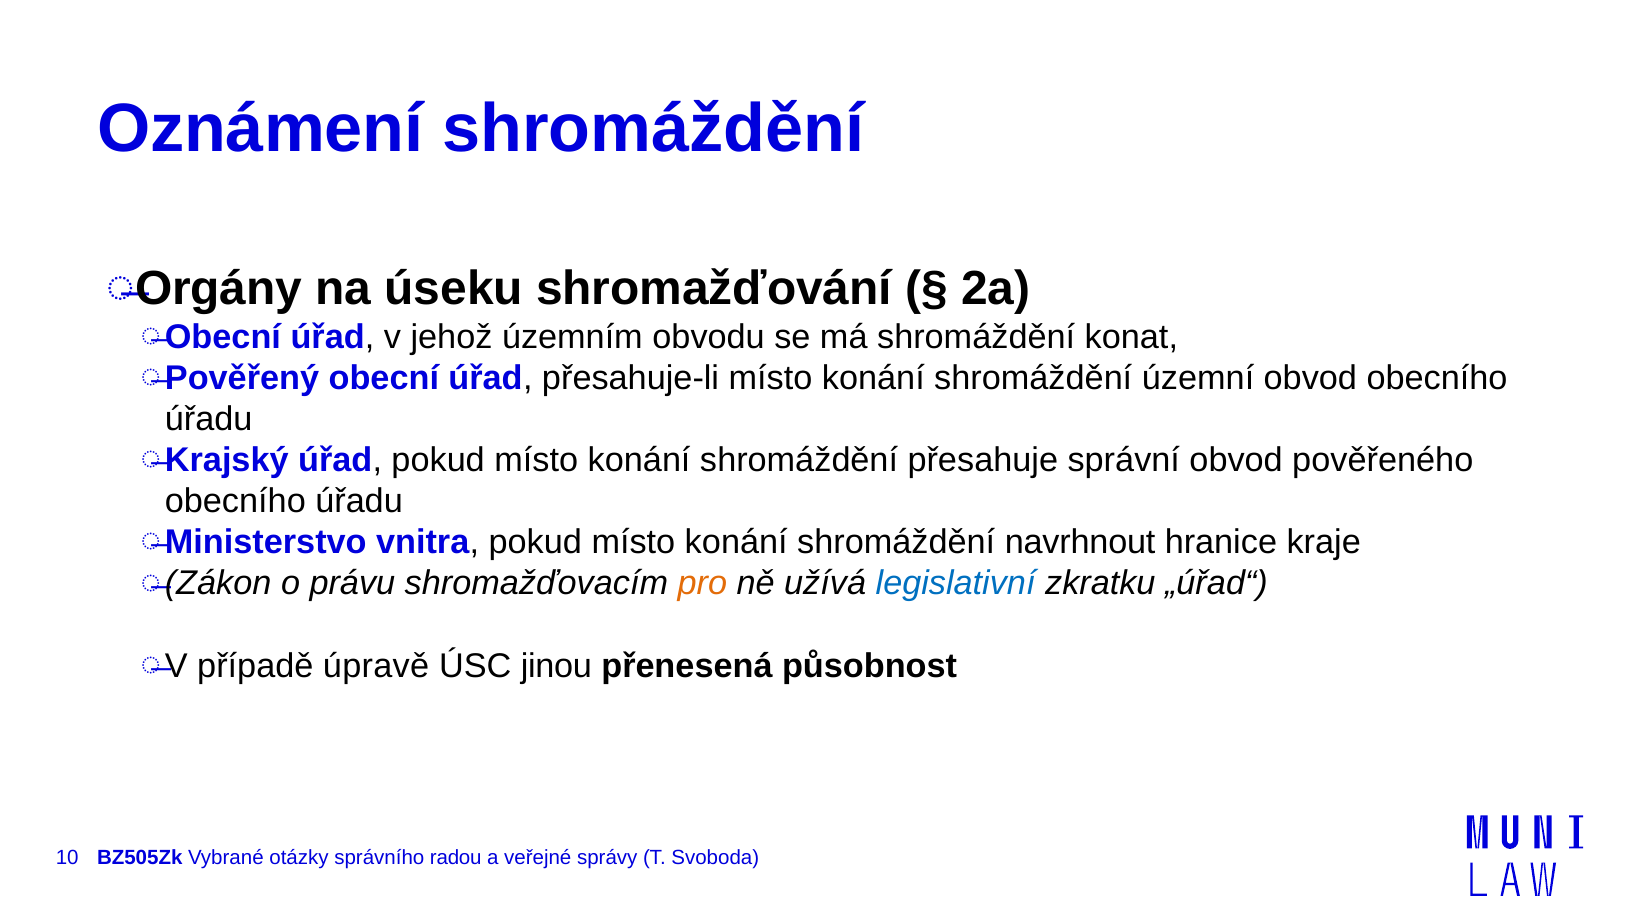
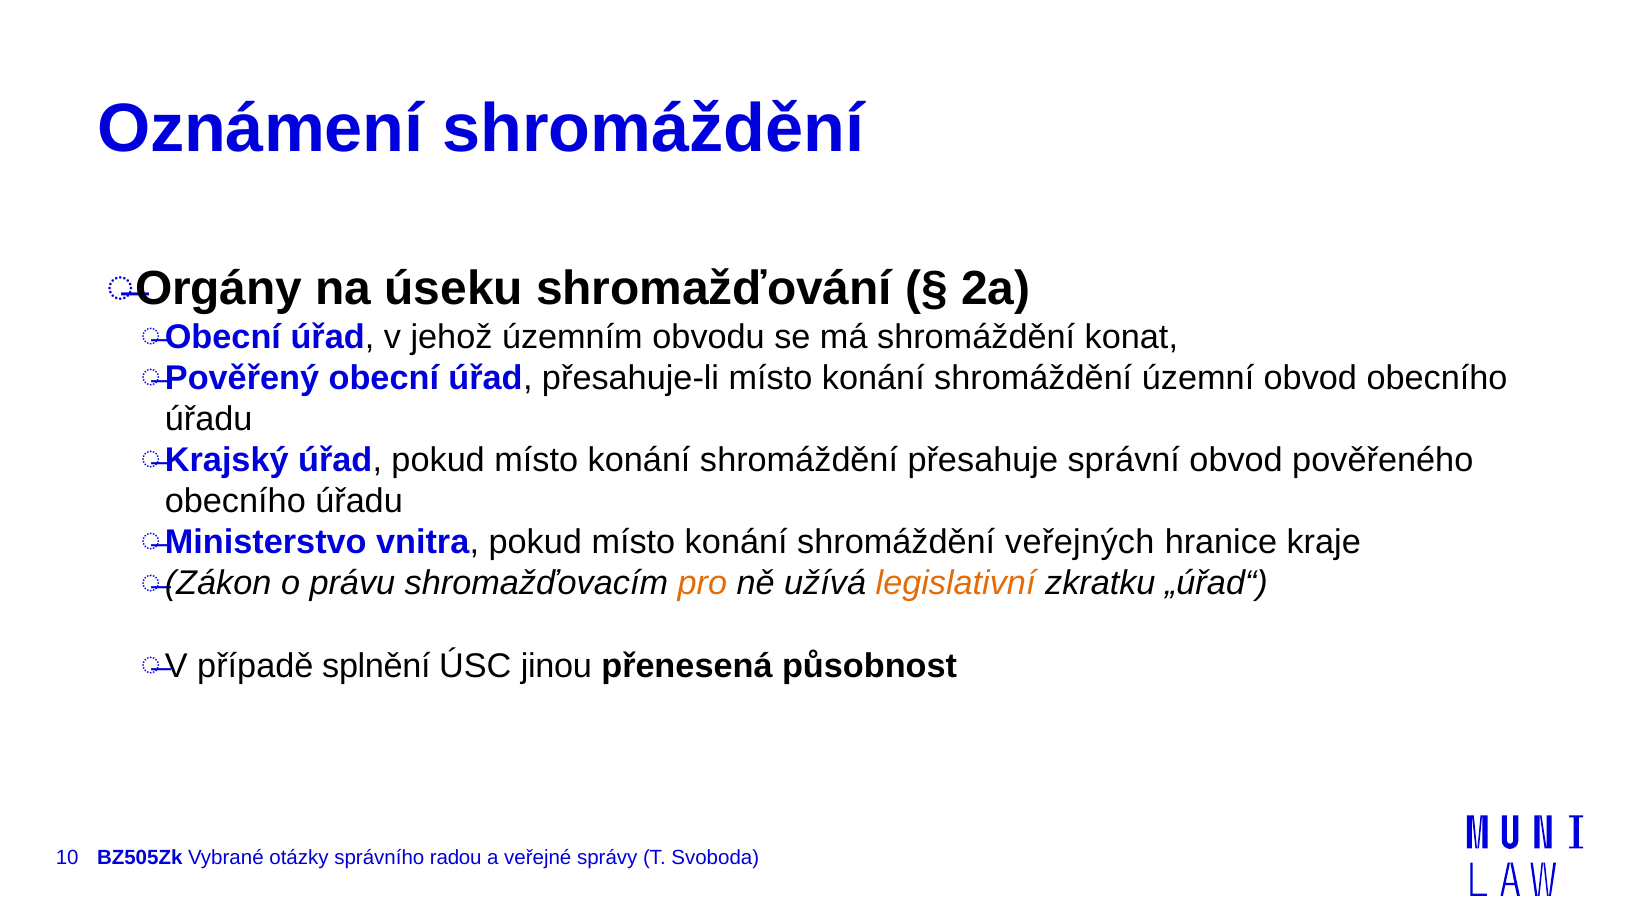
navrhnout: navrhnout -> veřejných
legislativní colour: blue -> orange
úpravě: úpravě -> splnění
